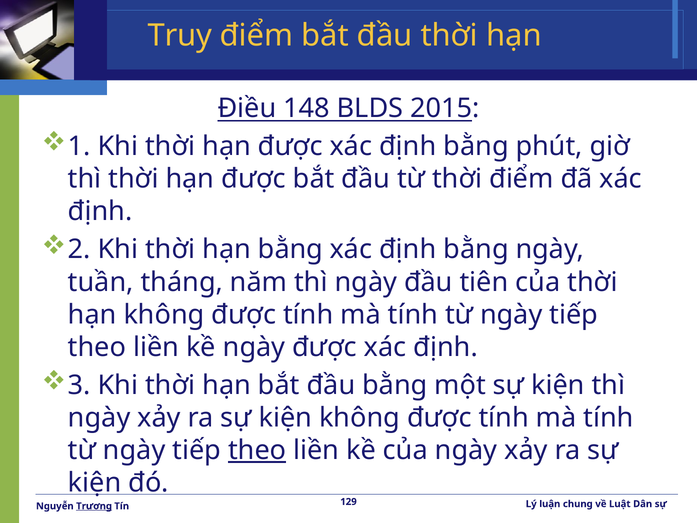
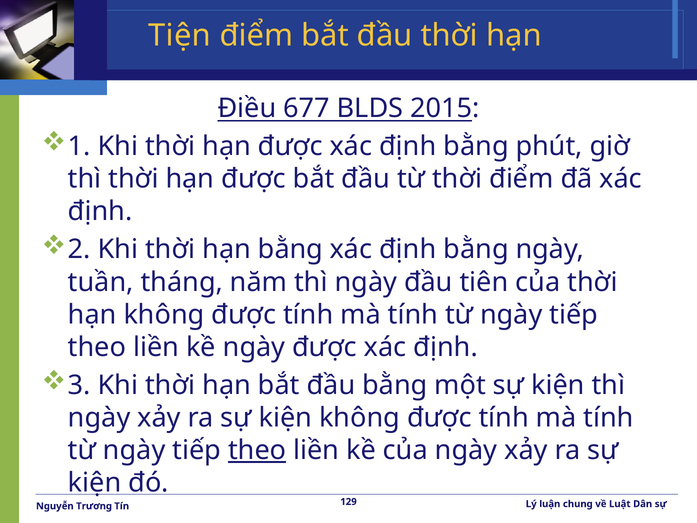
Truy: Truy -> Tiện
148: 148 -> 677
Trương underline: present -> none
